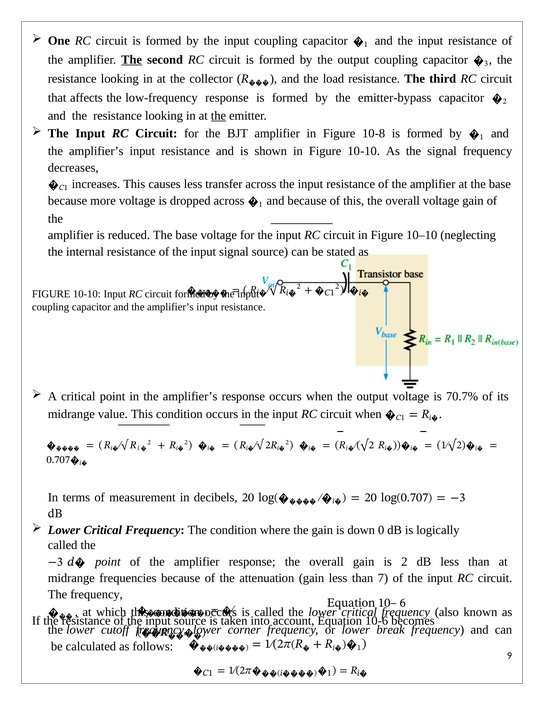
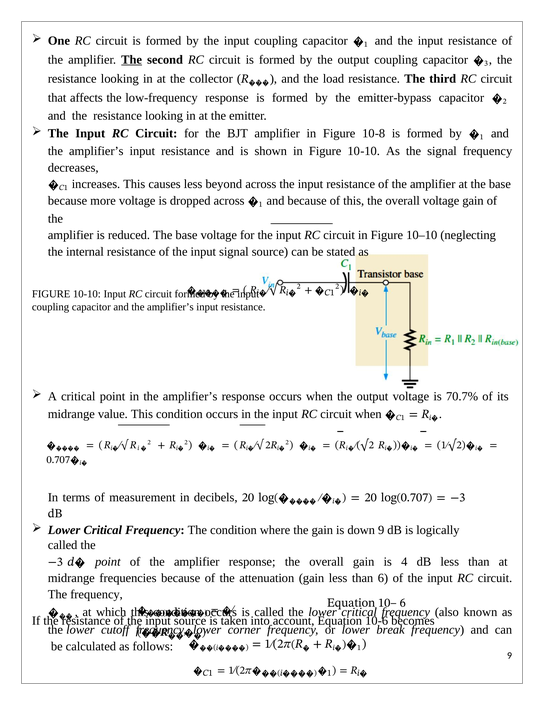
the at (218, 115) underline: present -> none
transfer: transfer -> beyond
down 0: 0 -> 9
is 2: 2 -> 4
than 7: 7 -> 6
